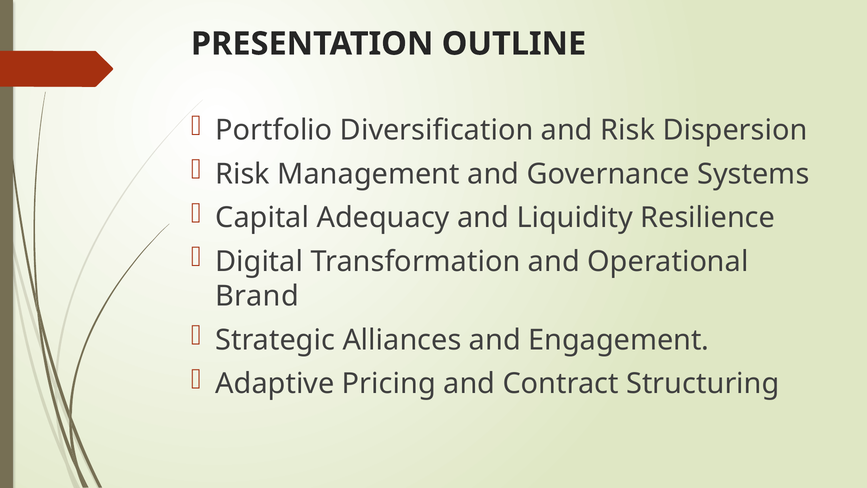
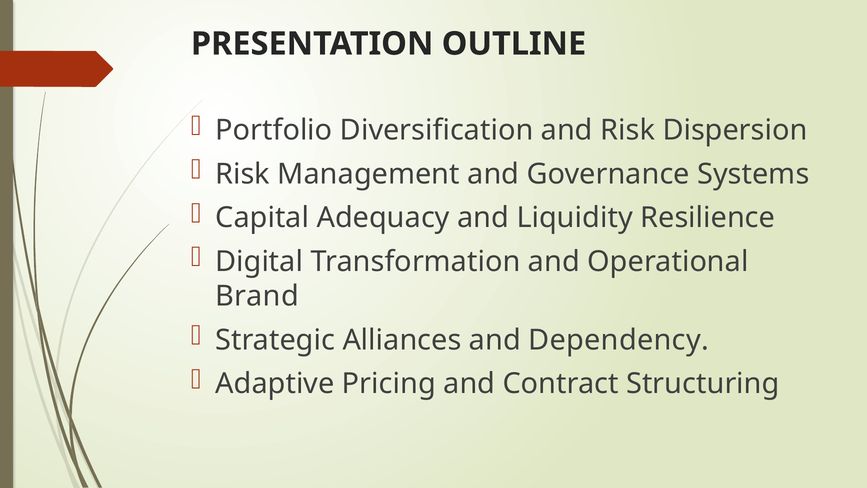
Engagement: Engagement -> Dependency
